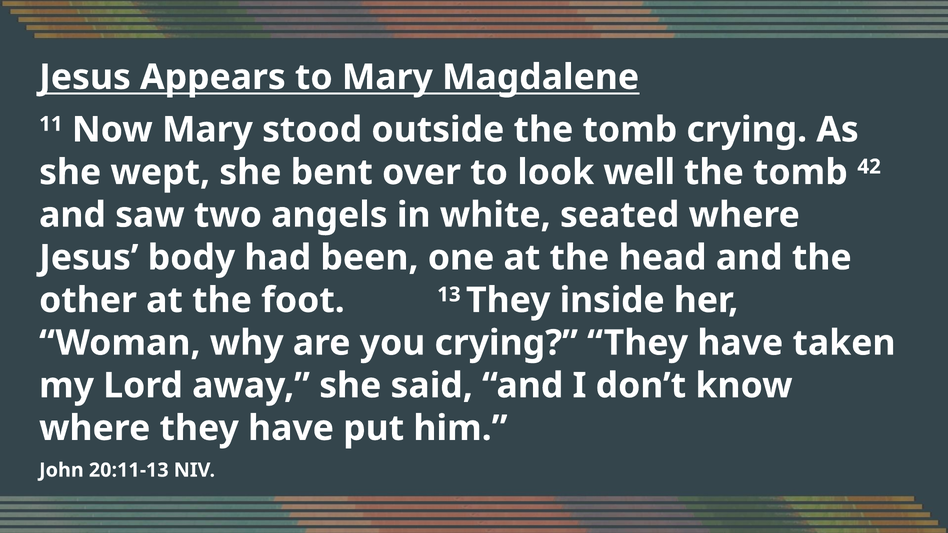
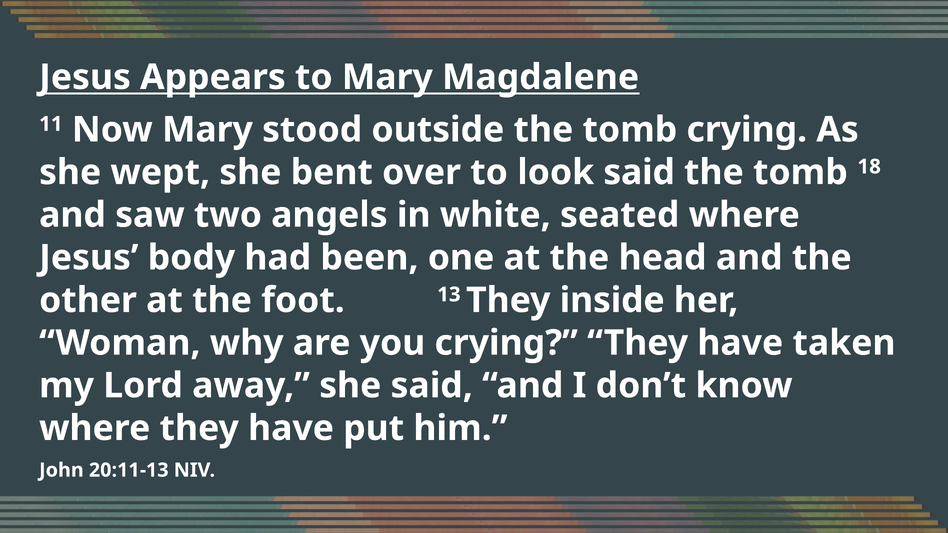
look well: well -> said
42: 42 -> 18
